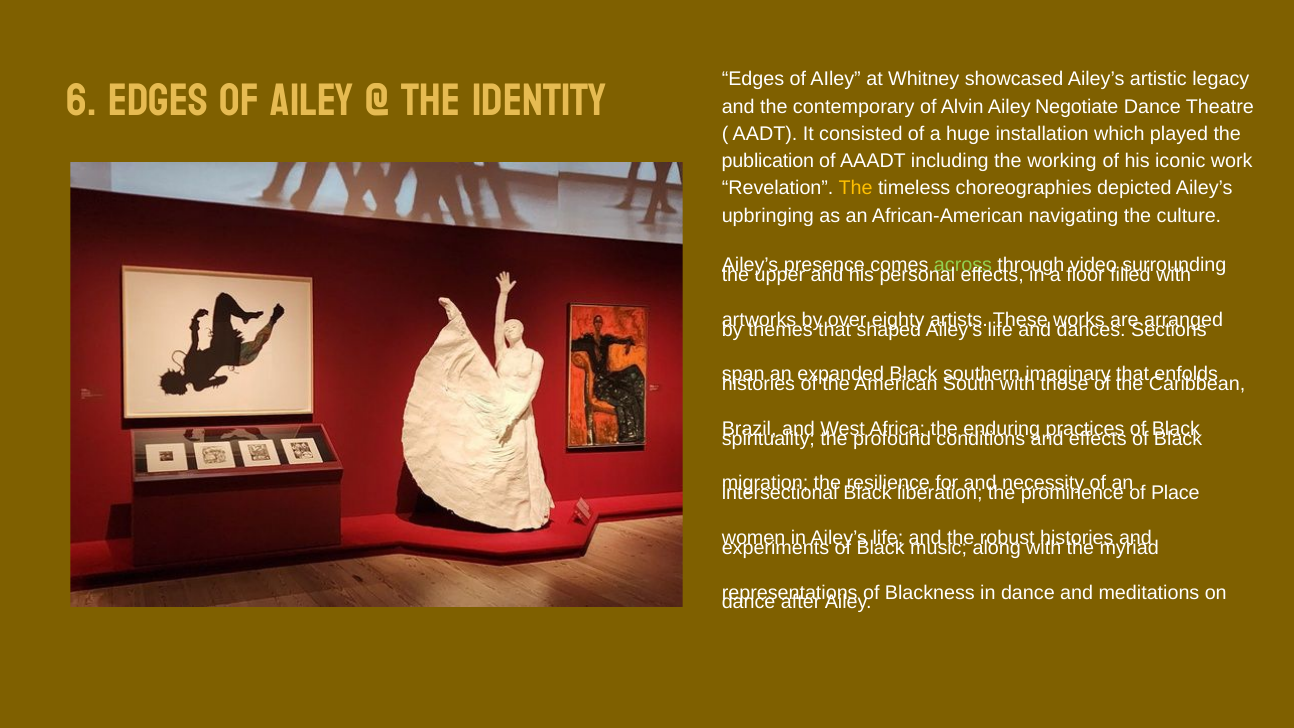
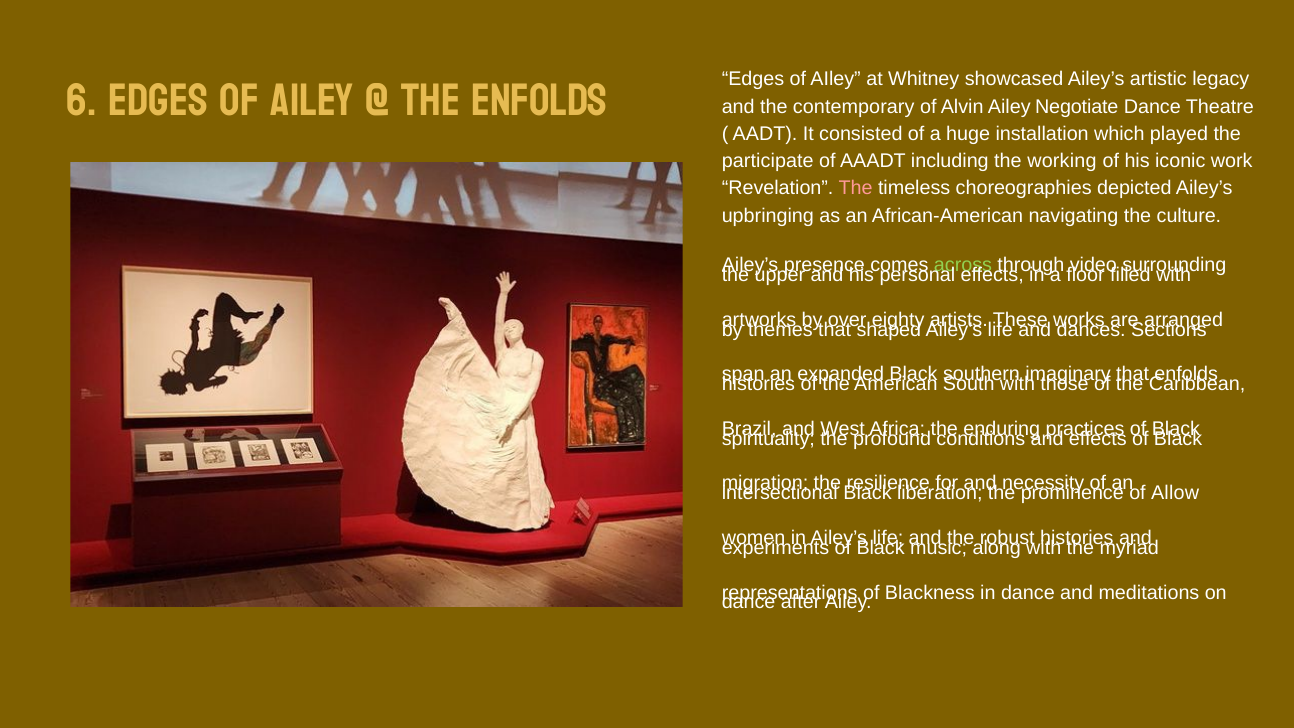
THE IDENTITY: IDENTITY -> ENFOLDS
publication: publication -> participate
The at (856, 188) colour: yellow -> pink
Place: Place -> Allow
